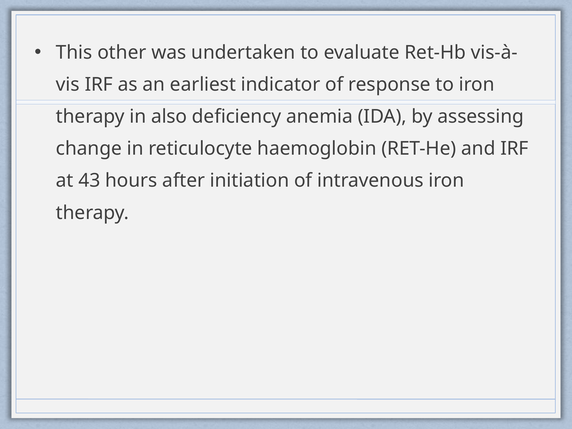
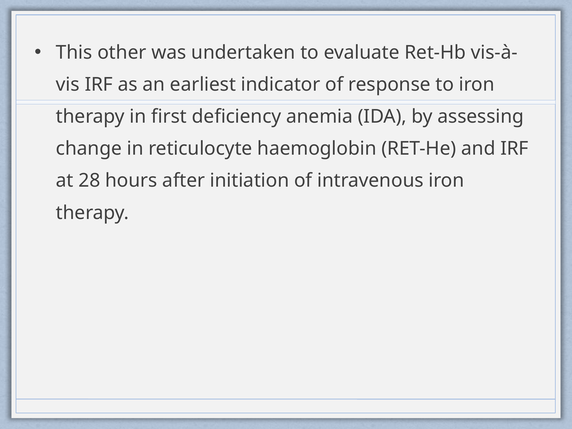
also: also -> first
43: 43 -> 28
